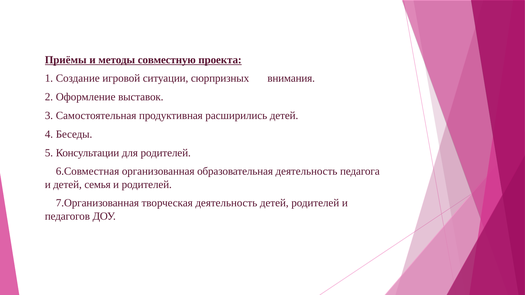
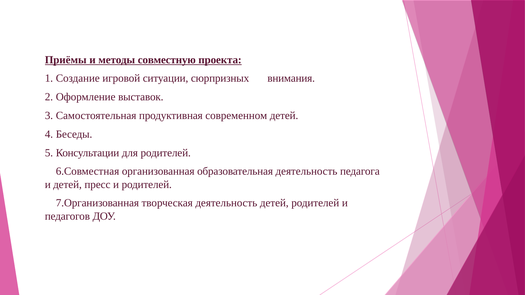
расширились: расширились -> современном
семья: семья -> пресс
